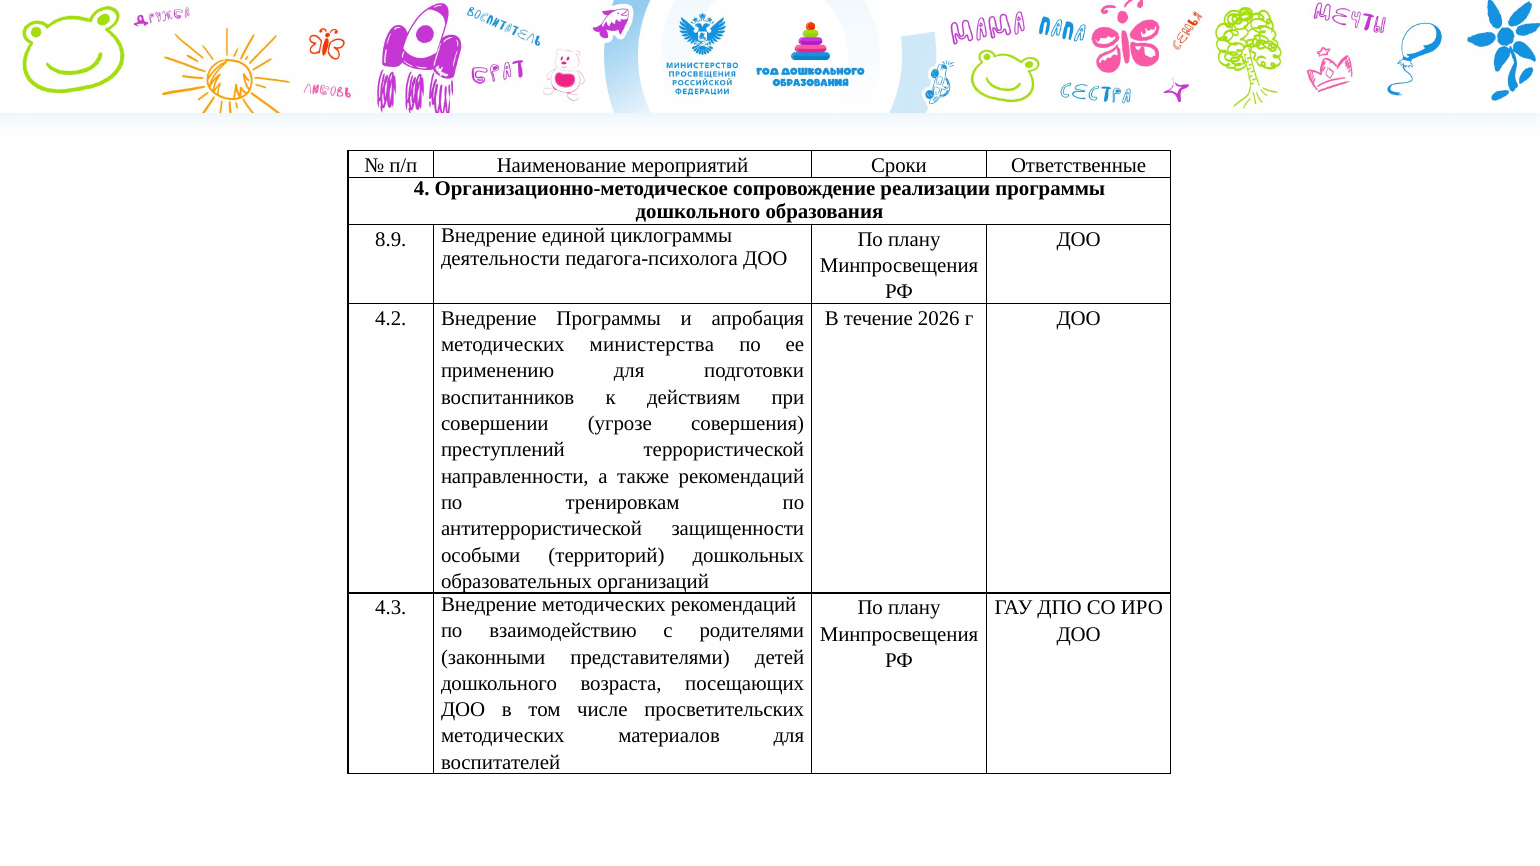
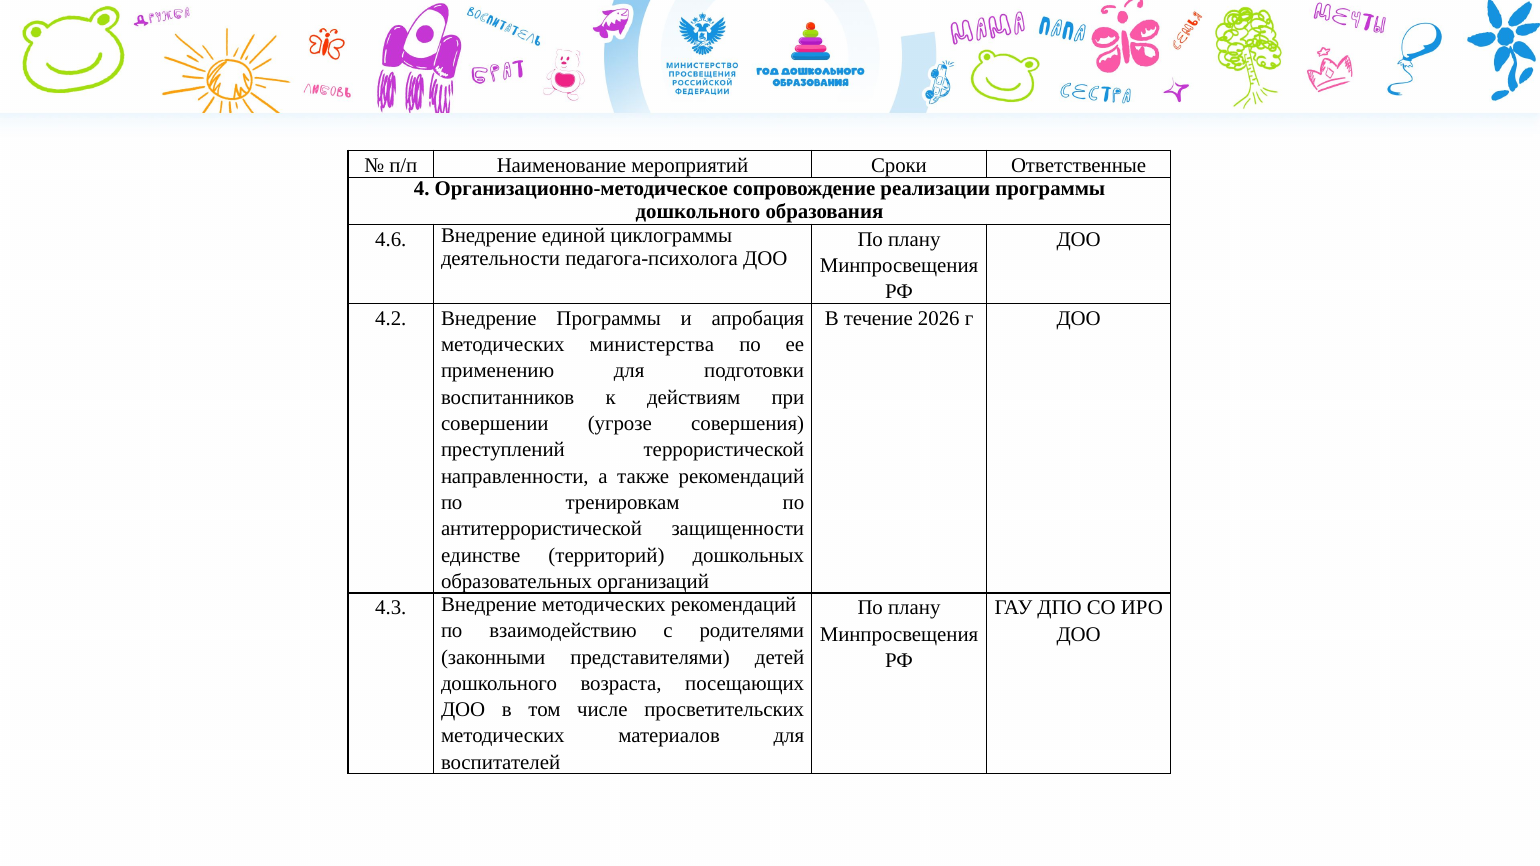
8.9: 8.9 -> 4.6
особыми: особыми -> единстве
